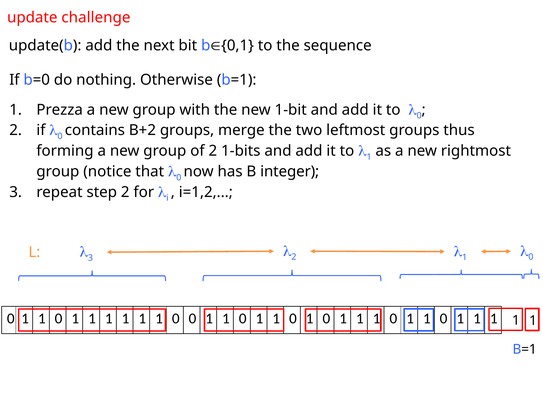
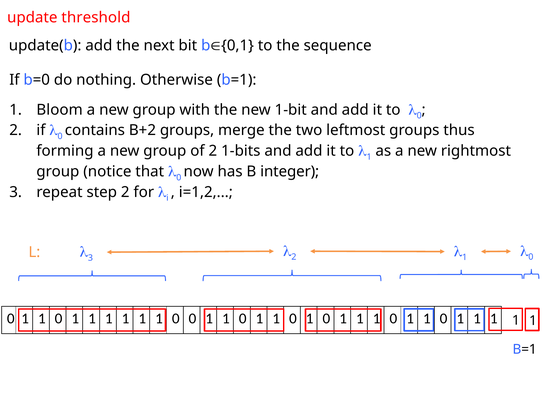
challenge: challenge -> threshold
Prezza: Prezza -> Bloom
